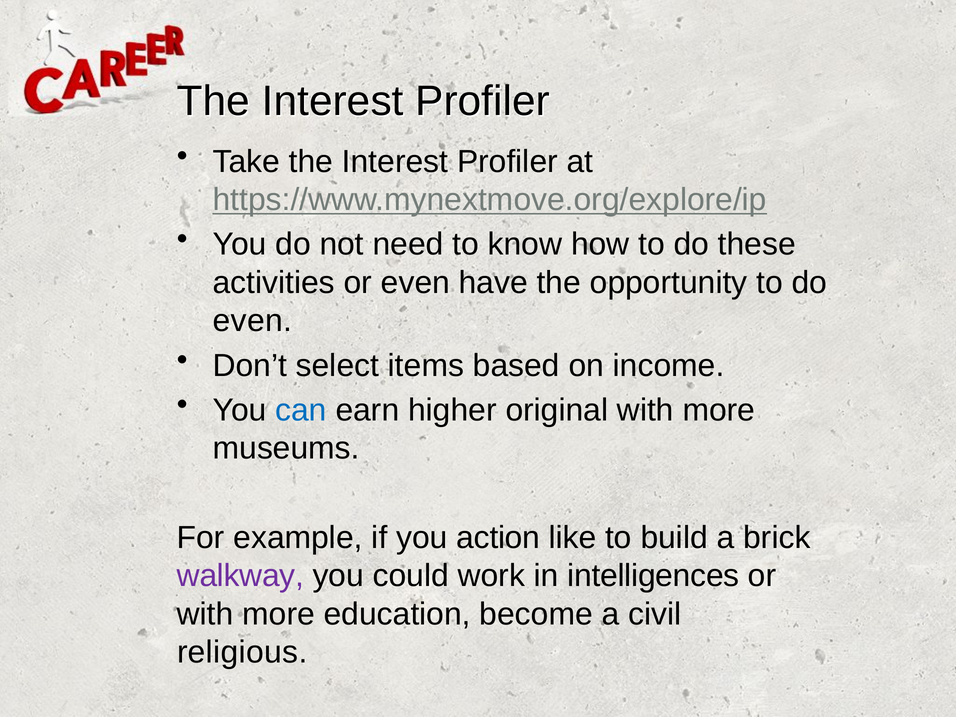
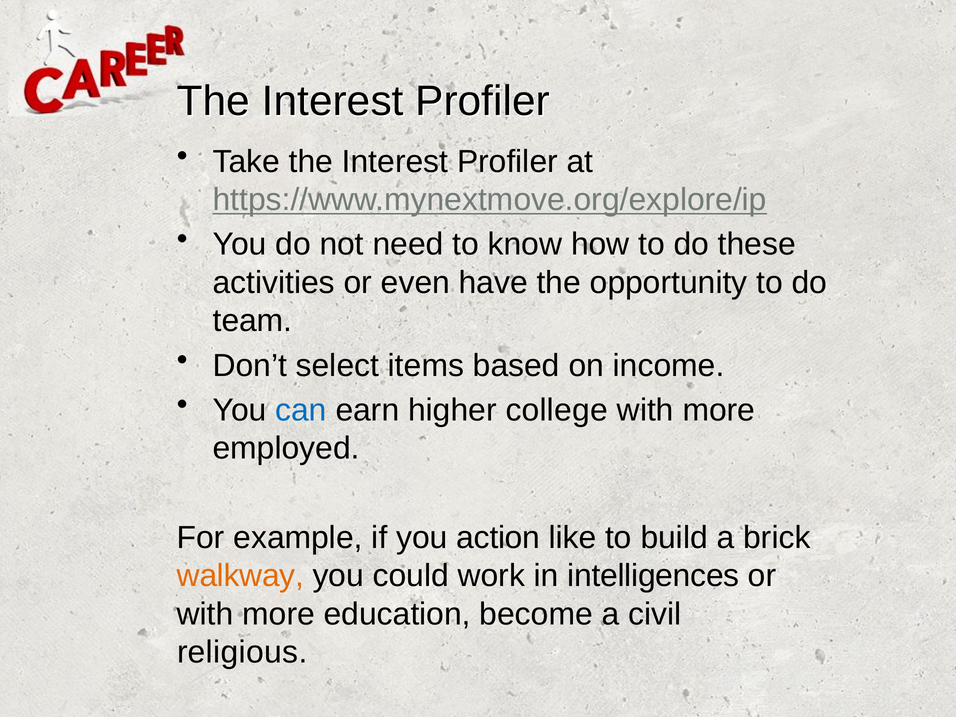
even at (252, 321): even -> team
original: original -> college
museums: museums -> employed
walkway colour: purple -> orange
